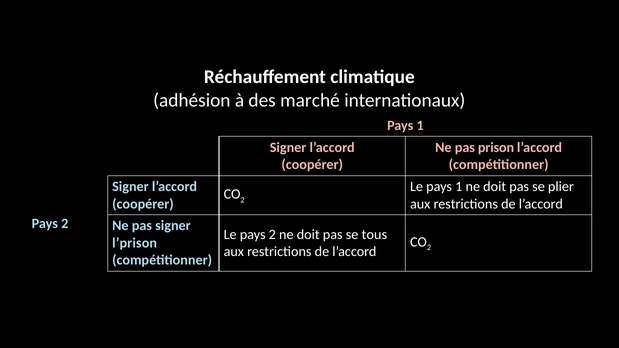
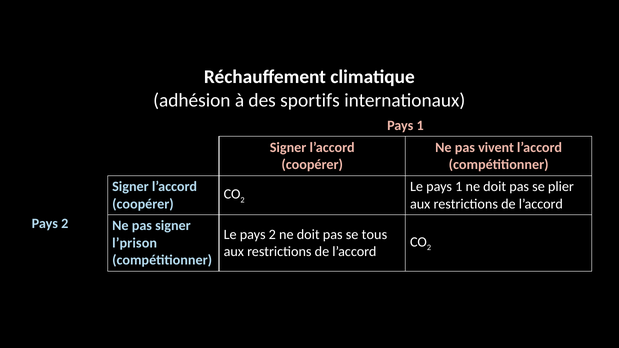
marché: marché -> sportifs
prison: prison -> vivent
